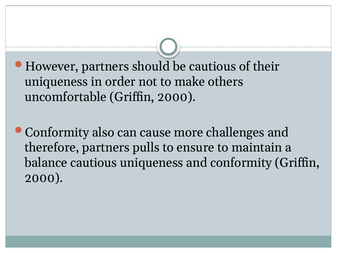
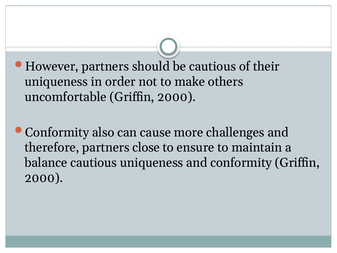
pulls: pulls -> close
